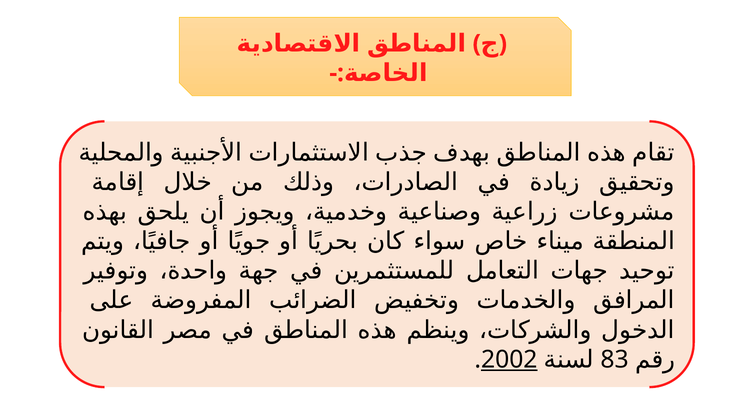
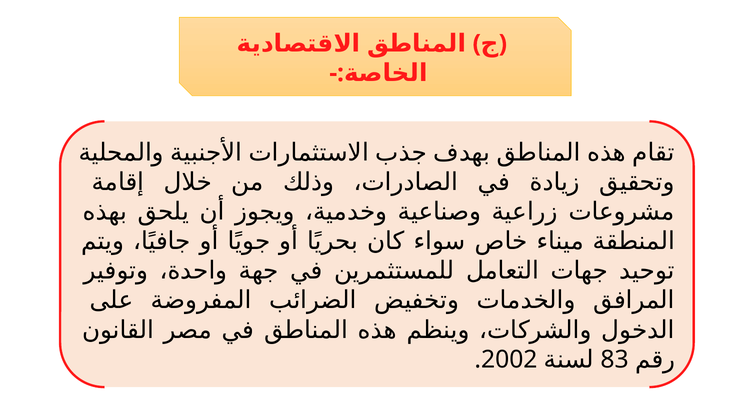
2002 underline: present -> none
